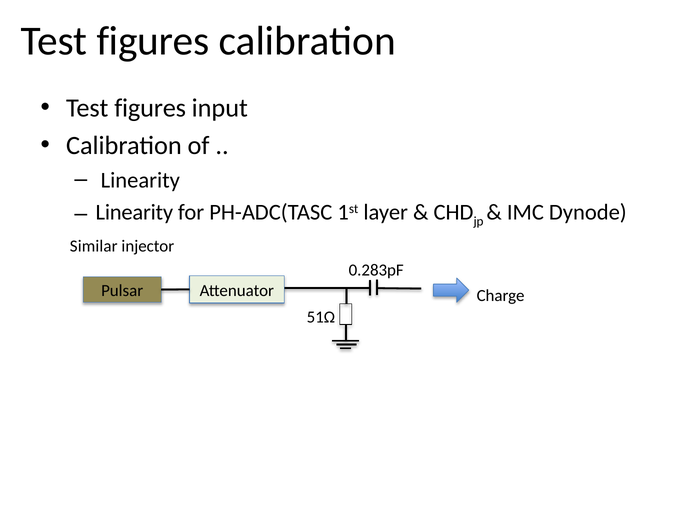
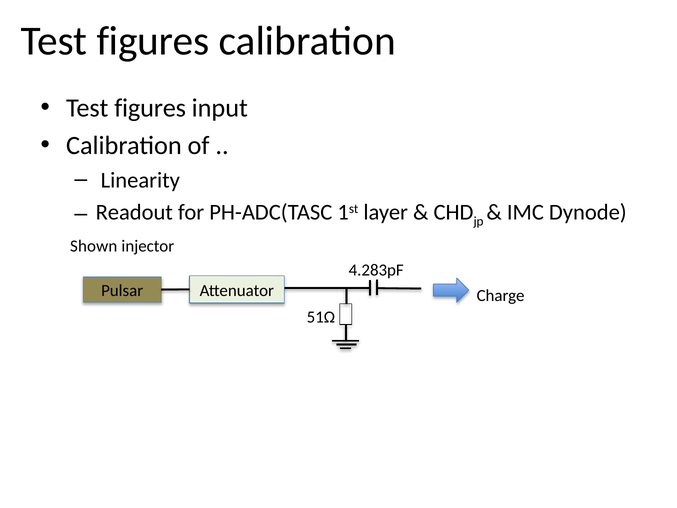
Linearity at (134, 212): Linearity -> Readout
Similar: Similar -> Shown
0.283pF: 0.283pF -> 4.283pF
